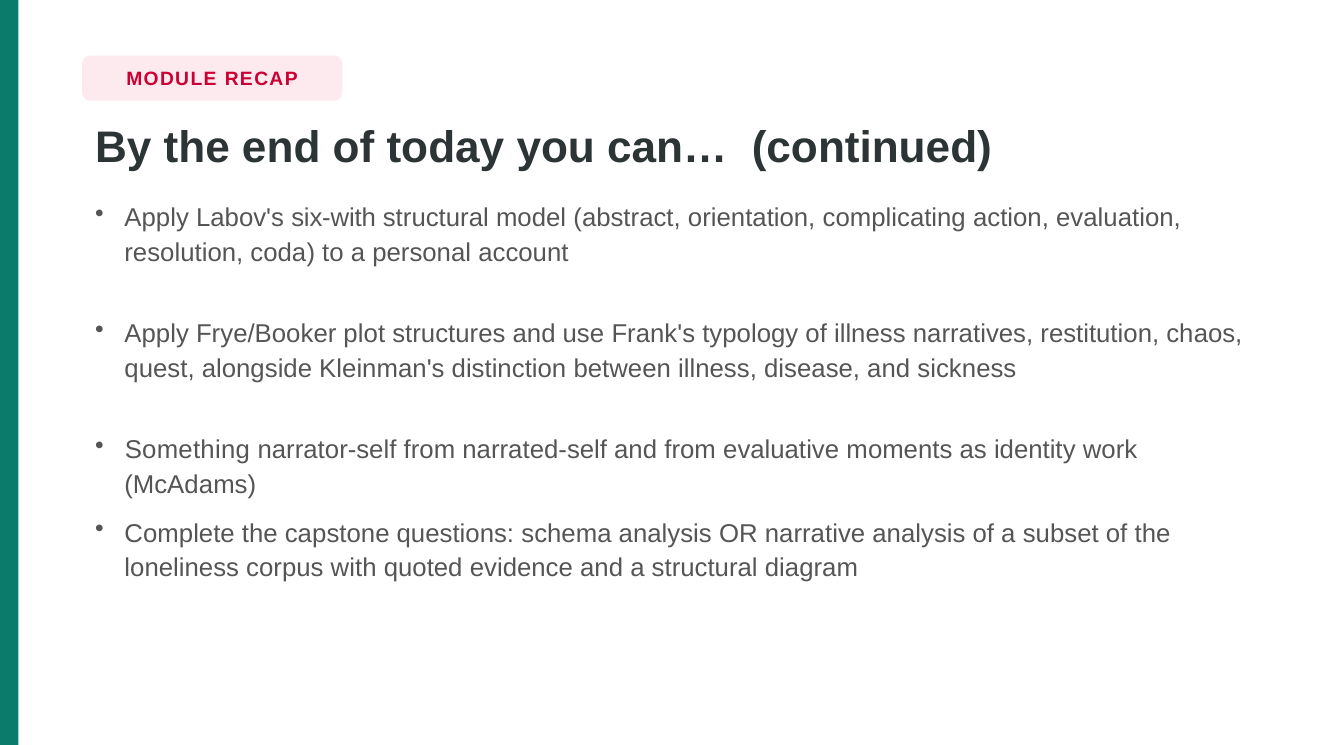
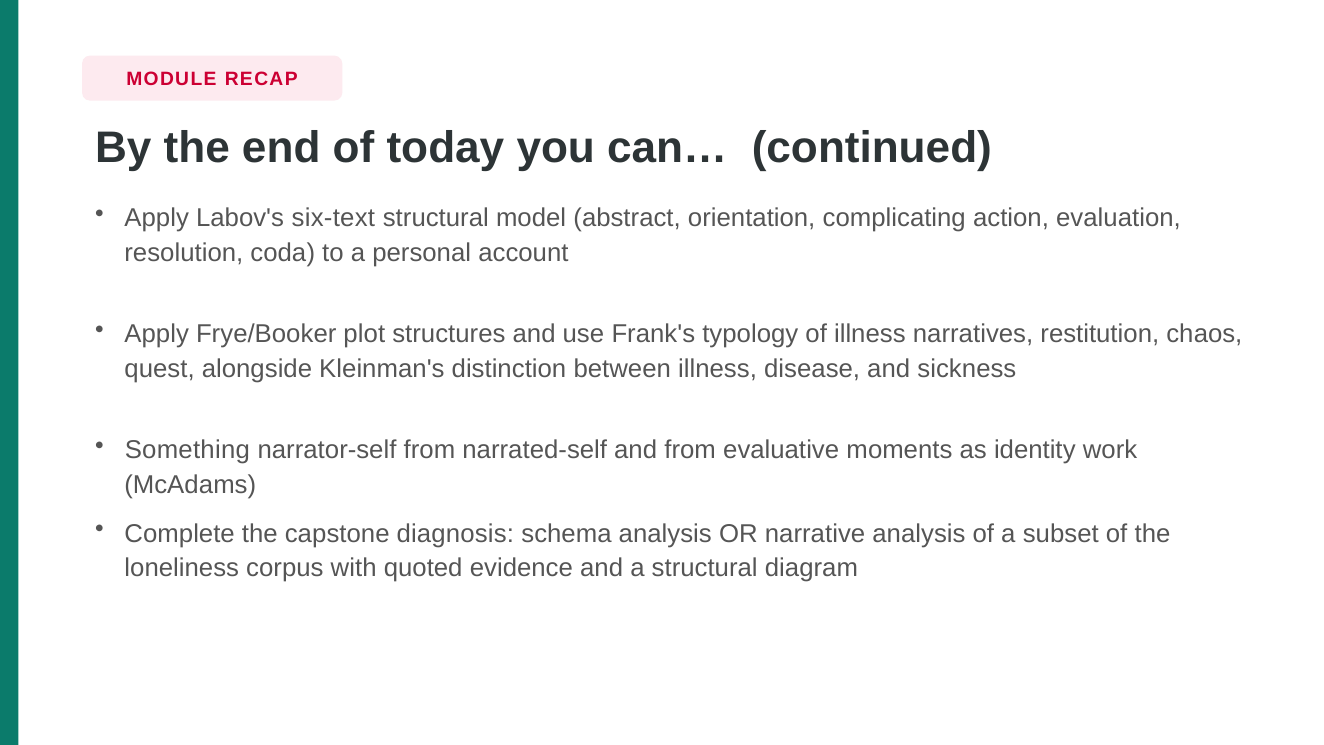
six-with: six-with -> six-text
questions: questions -> diagnosis
